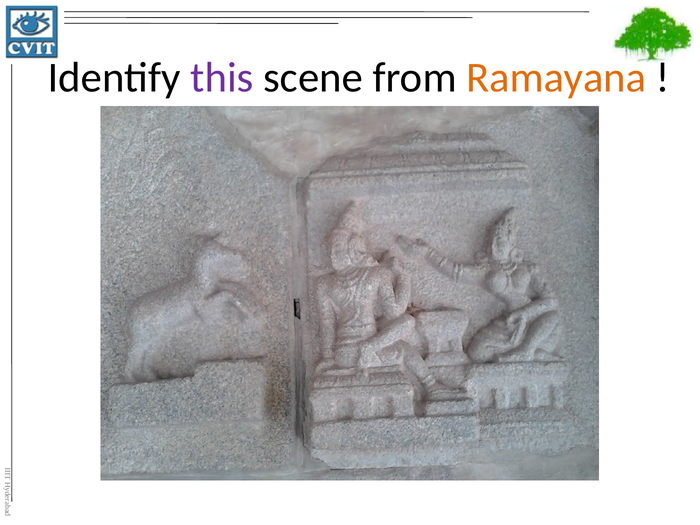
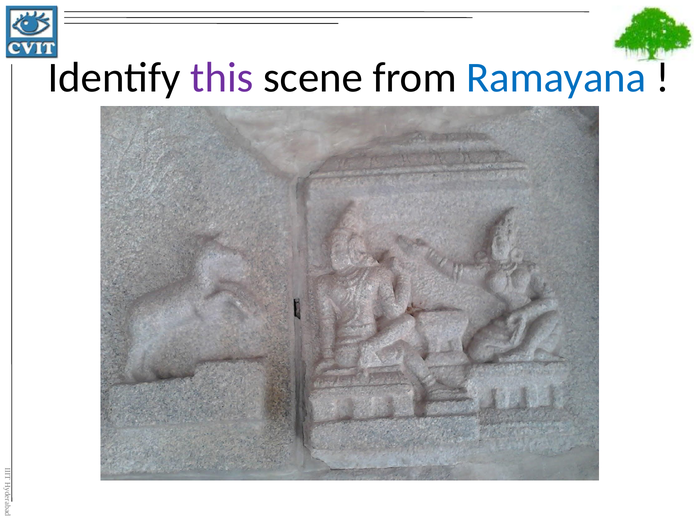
Ramayana colour: orange -> blue
